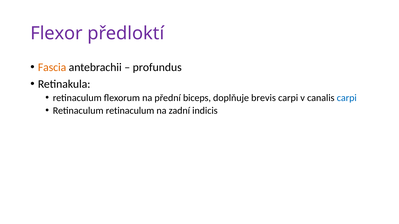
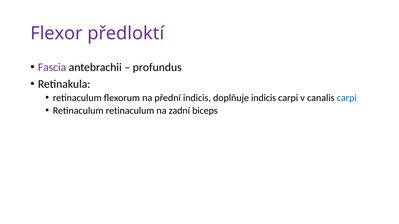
Fascia colour: orange -> purple
přední biceps: biceps -> indicis
doplňuje brevis: brevis -> indicis
indicis: indicis -> biceps
